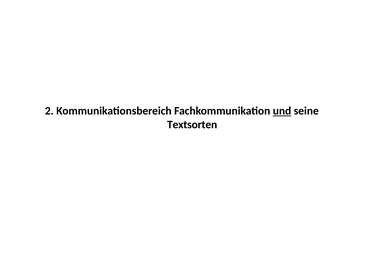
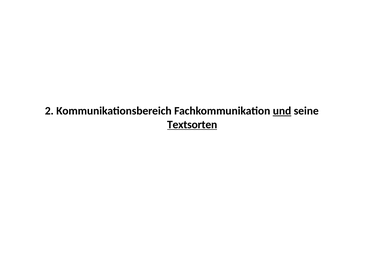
Textsorten underline: none -> present
